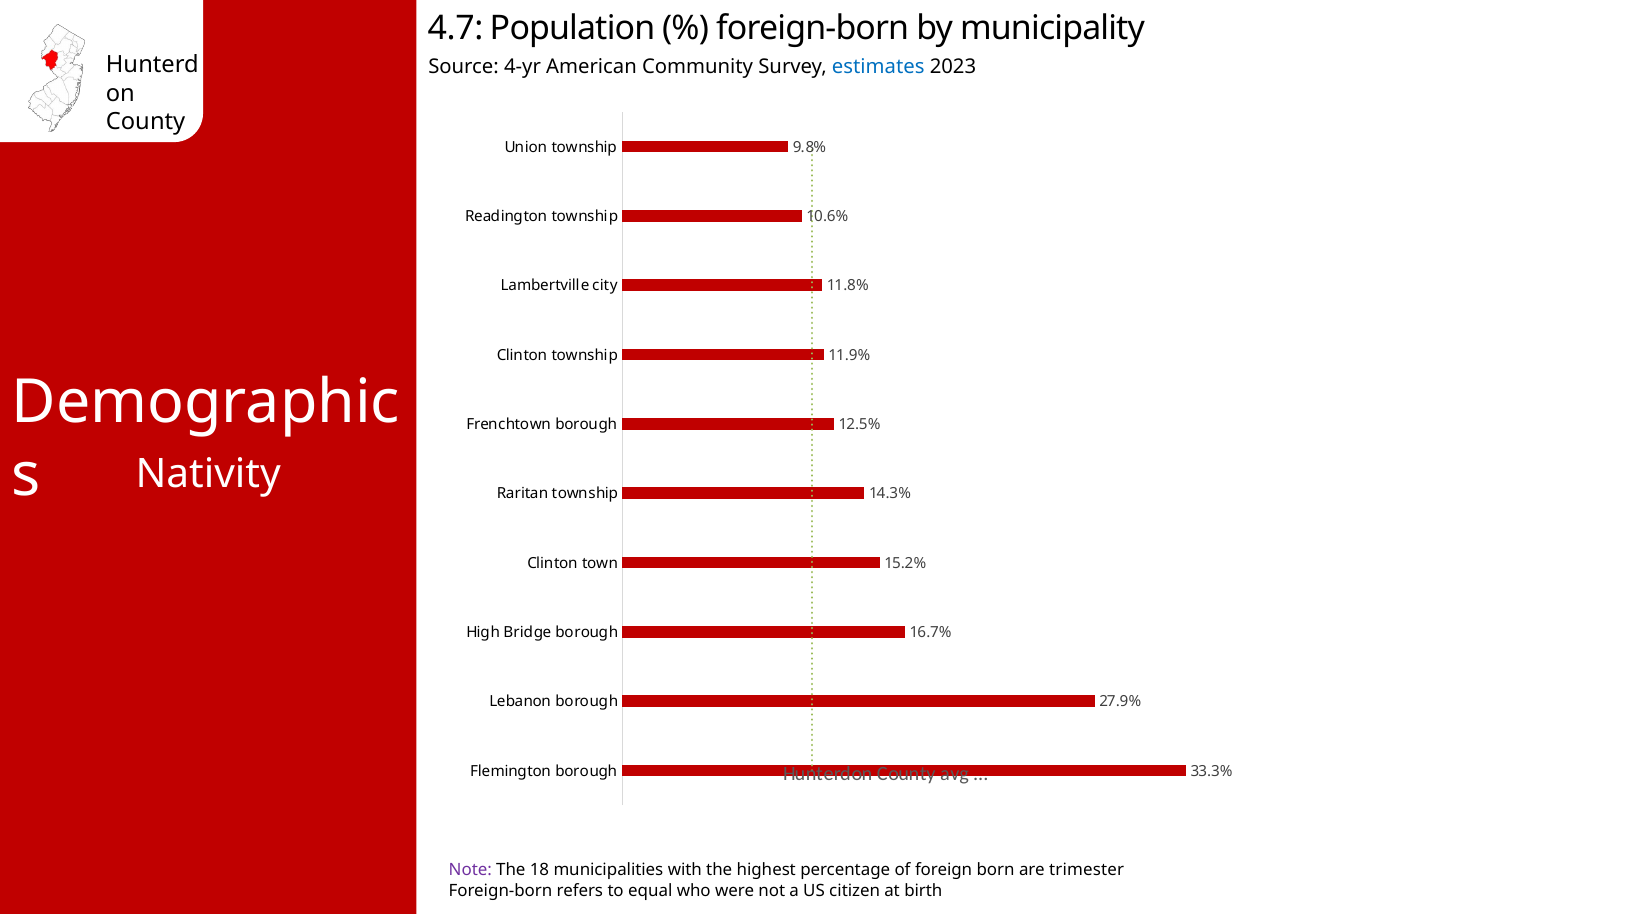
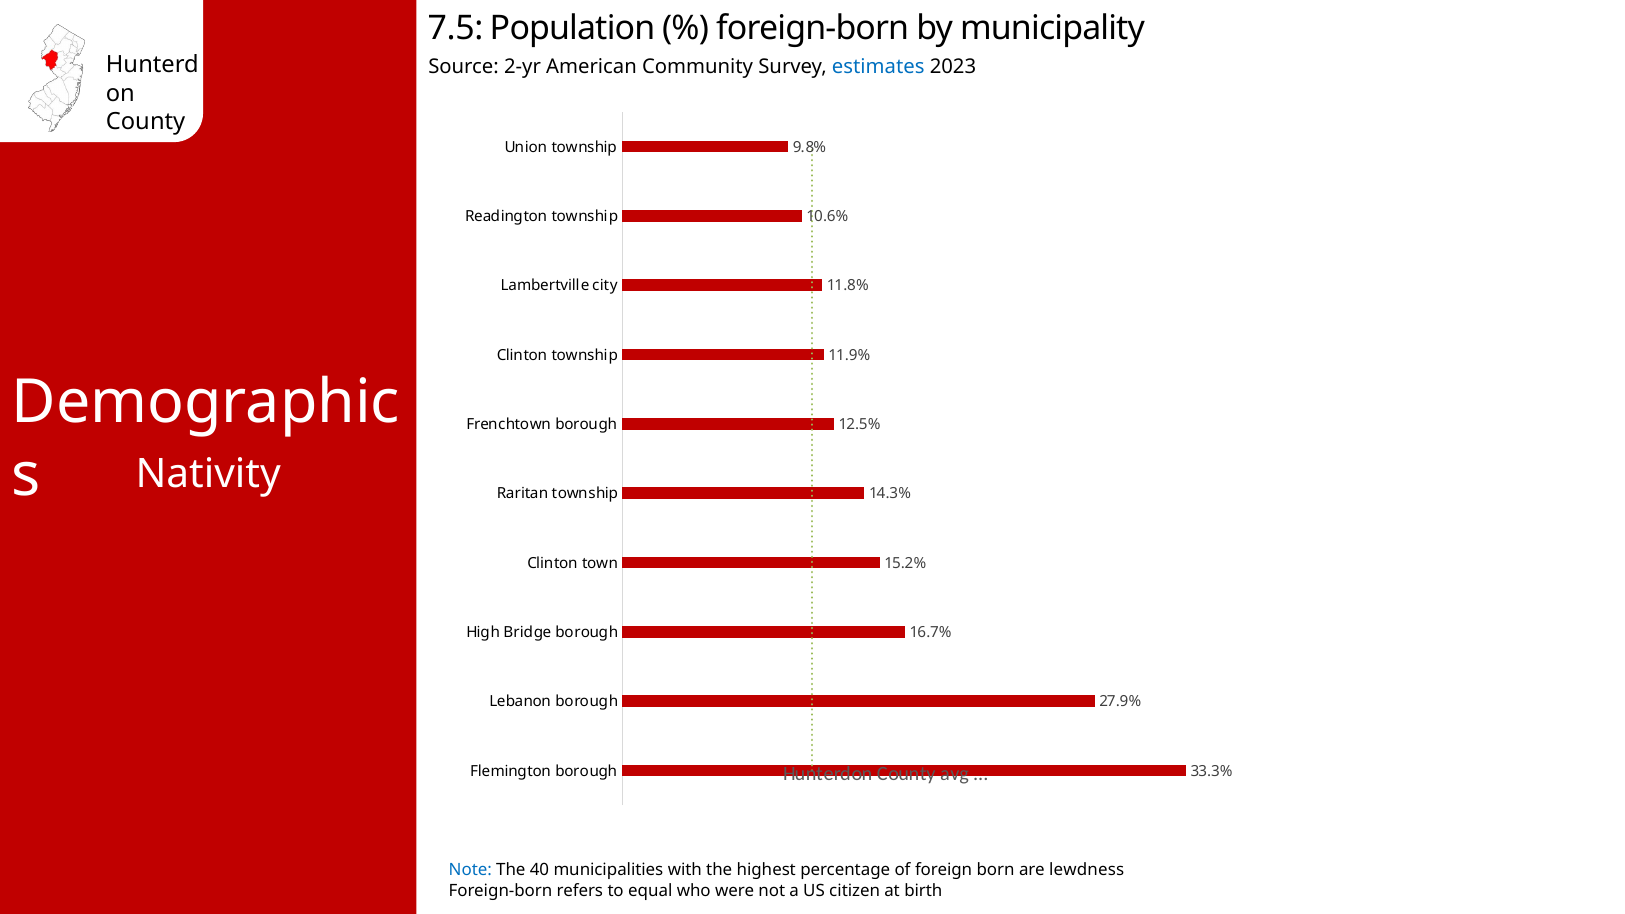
4.7: 4.7 -> 7.5
4-yr: 4-yr -> 2-yr
Note colour: purple -> blue
18: 18 -> 40
trimester: trimester -> lewdness
